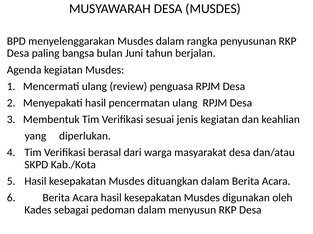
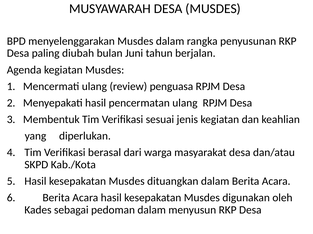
bangsa: bangsa -> diubah
